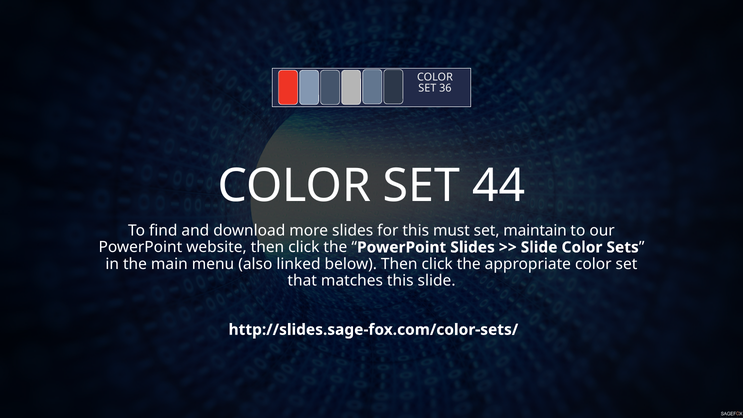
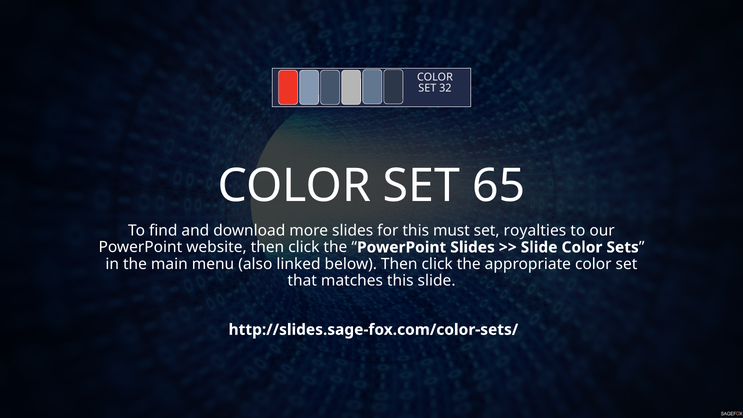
36: 36 -> 32
44: 44 -> 65
maintain: maintain -> royalties
